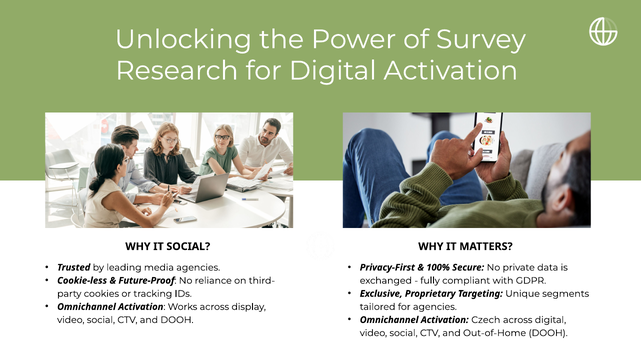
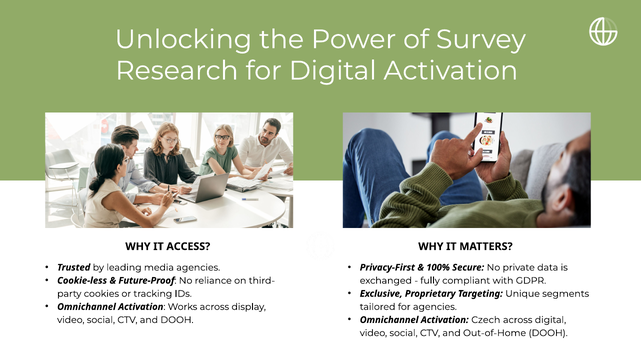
IT SOCIAL: SOCIAL -> ACCESS
